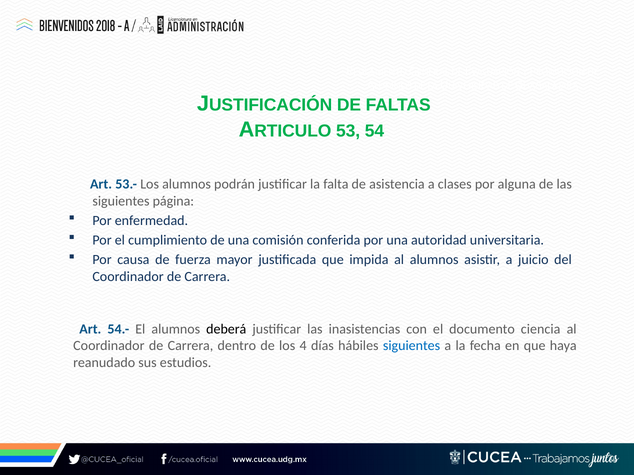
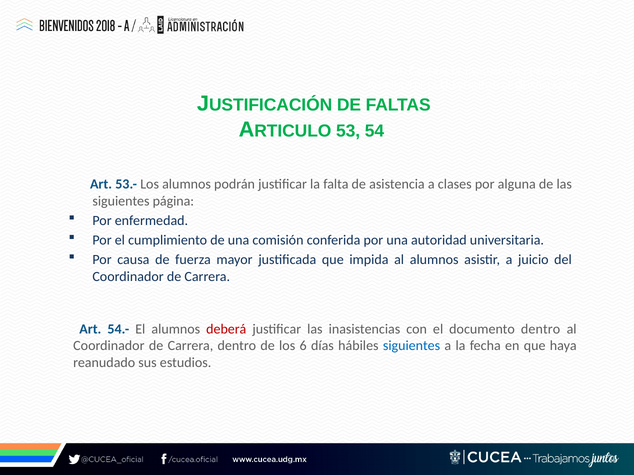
deberá colour: black -> red
documento ciencia: ciencia -> dentro
4: 4 -> 6
